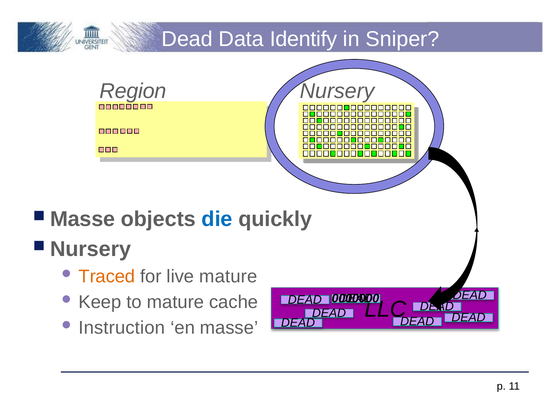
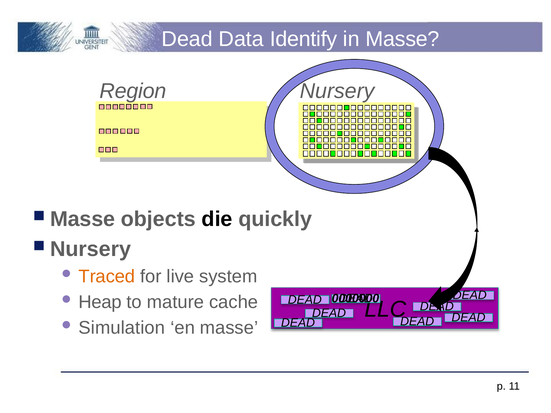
in Sniper: Sniper -> Masse
die colour: blue -> black
live mature: mature -> system
Keep: Keep -> Heap
Instruction: Instruction -> Simulation
